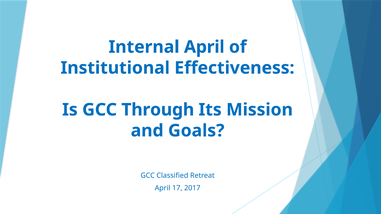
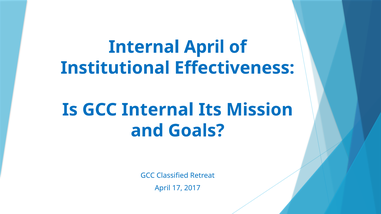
GCC Through: Through -> Internal
